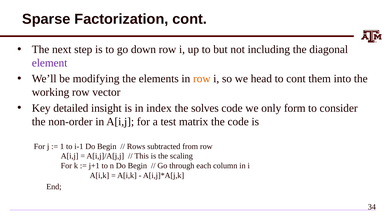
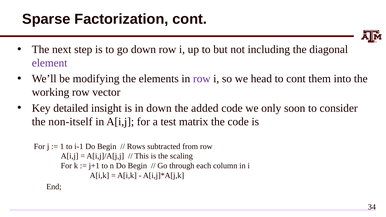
row at (202, 79) colour: orange -> purple
in index: index -> down
solves: solves -> added
form: form -> soon
non-order: non-order -> non-itself
